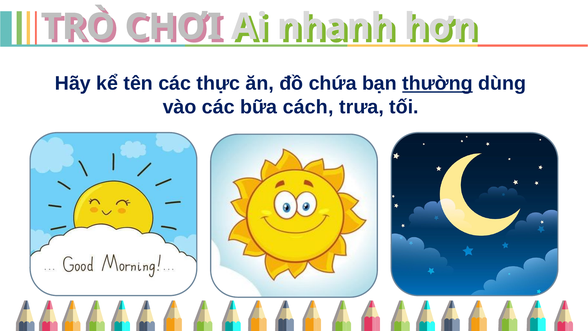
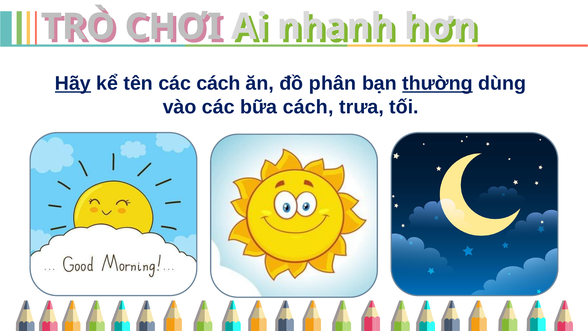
Hãy underline: none -> present
các thực: thực -> cách
chứa: chứa -> phân
